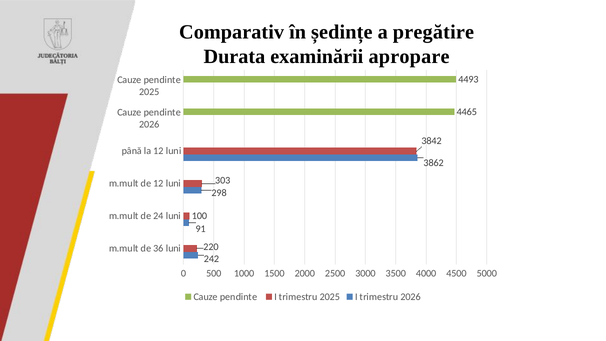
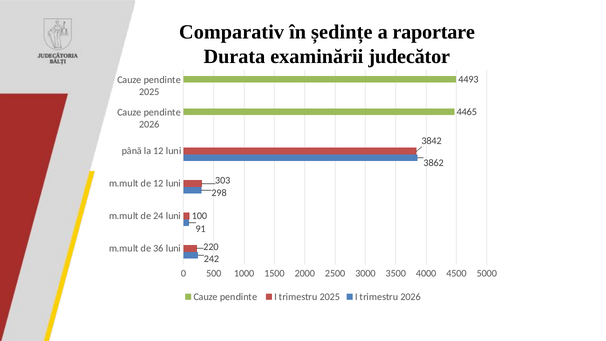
pregătire: pregătire -> raportare
apropare: apropare -> judecător
